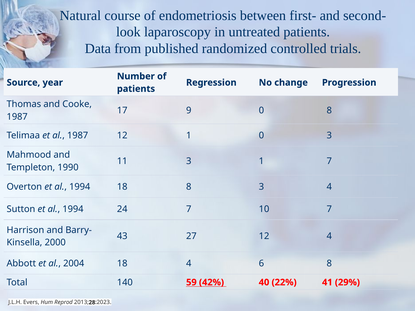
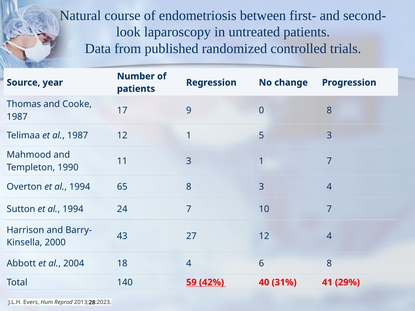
1 0: 0 -> 5
1994 18: 18 -> 65
22%: 22% -> 31%
